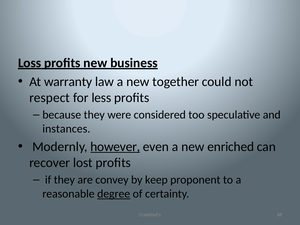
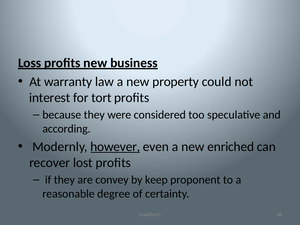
together: together -> property
respect: respect -> interest
less: less -> tort
instances: instances -> according
degree underline: present -> none
